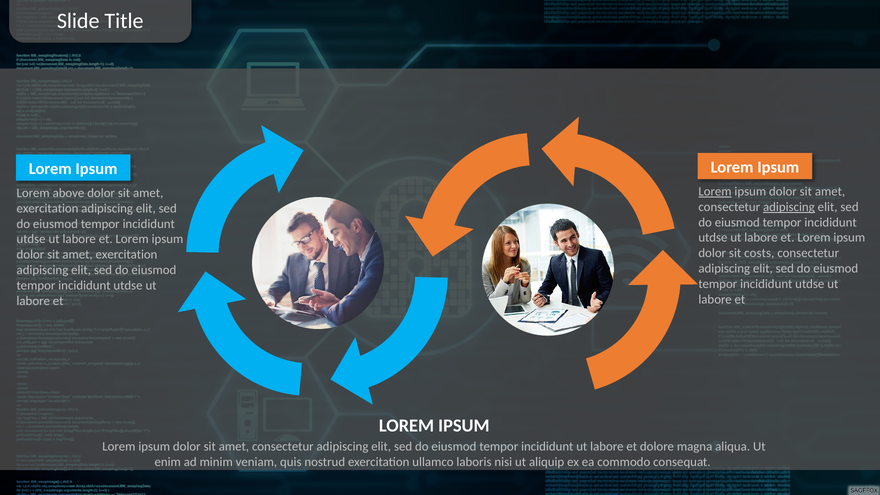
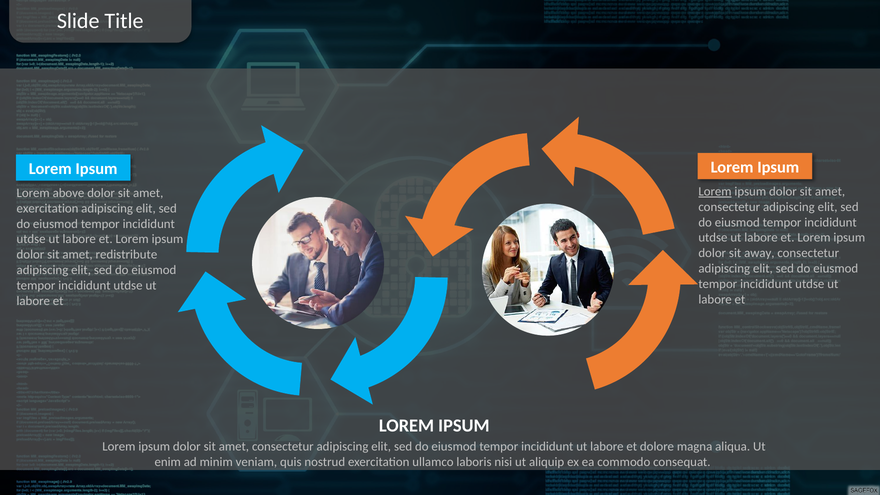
adipiscing at (789, 207) underline: present -> none
costs: costs -> away
exercitation at (126, 255): exercitation -> redistribute
